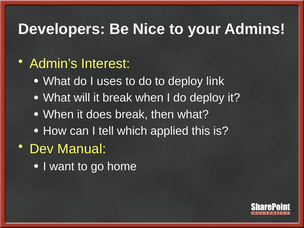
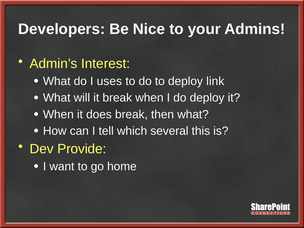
applied: applied -> several
Manual: Manual -> Provide
